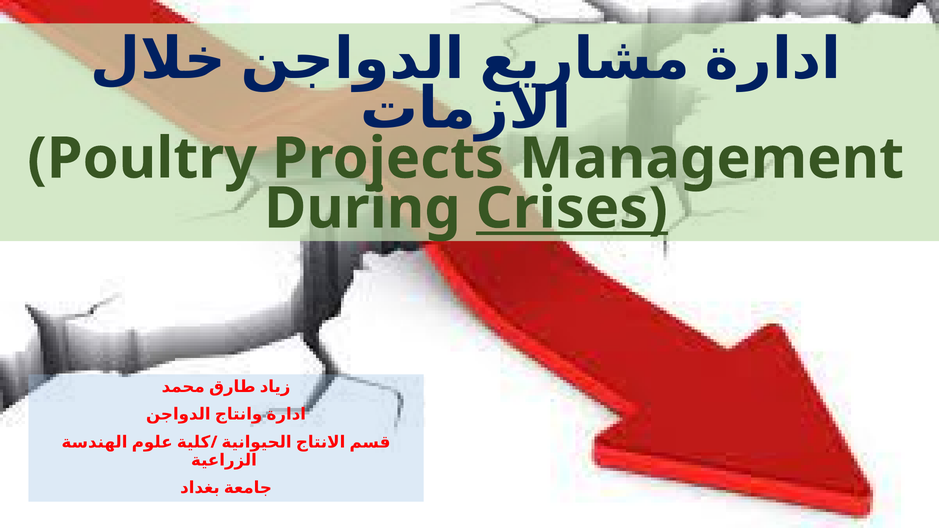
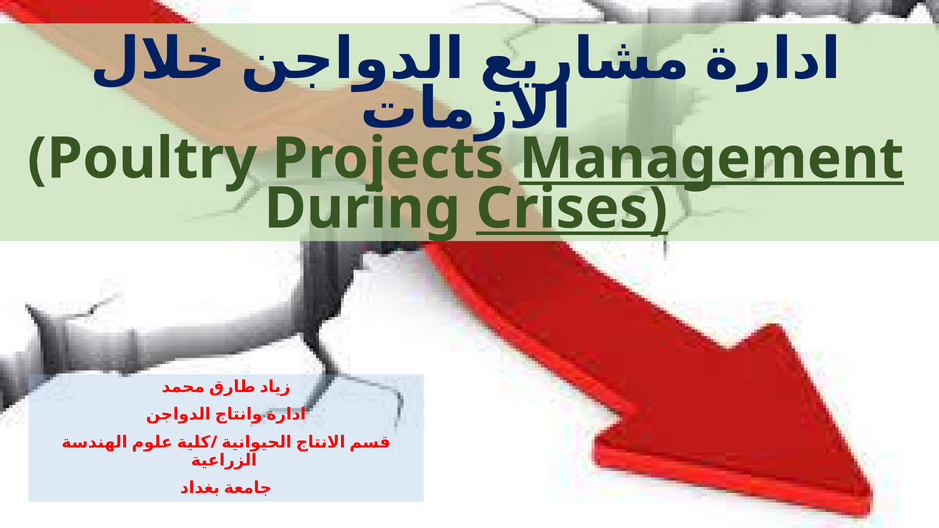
Management underline: none -> present
